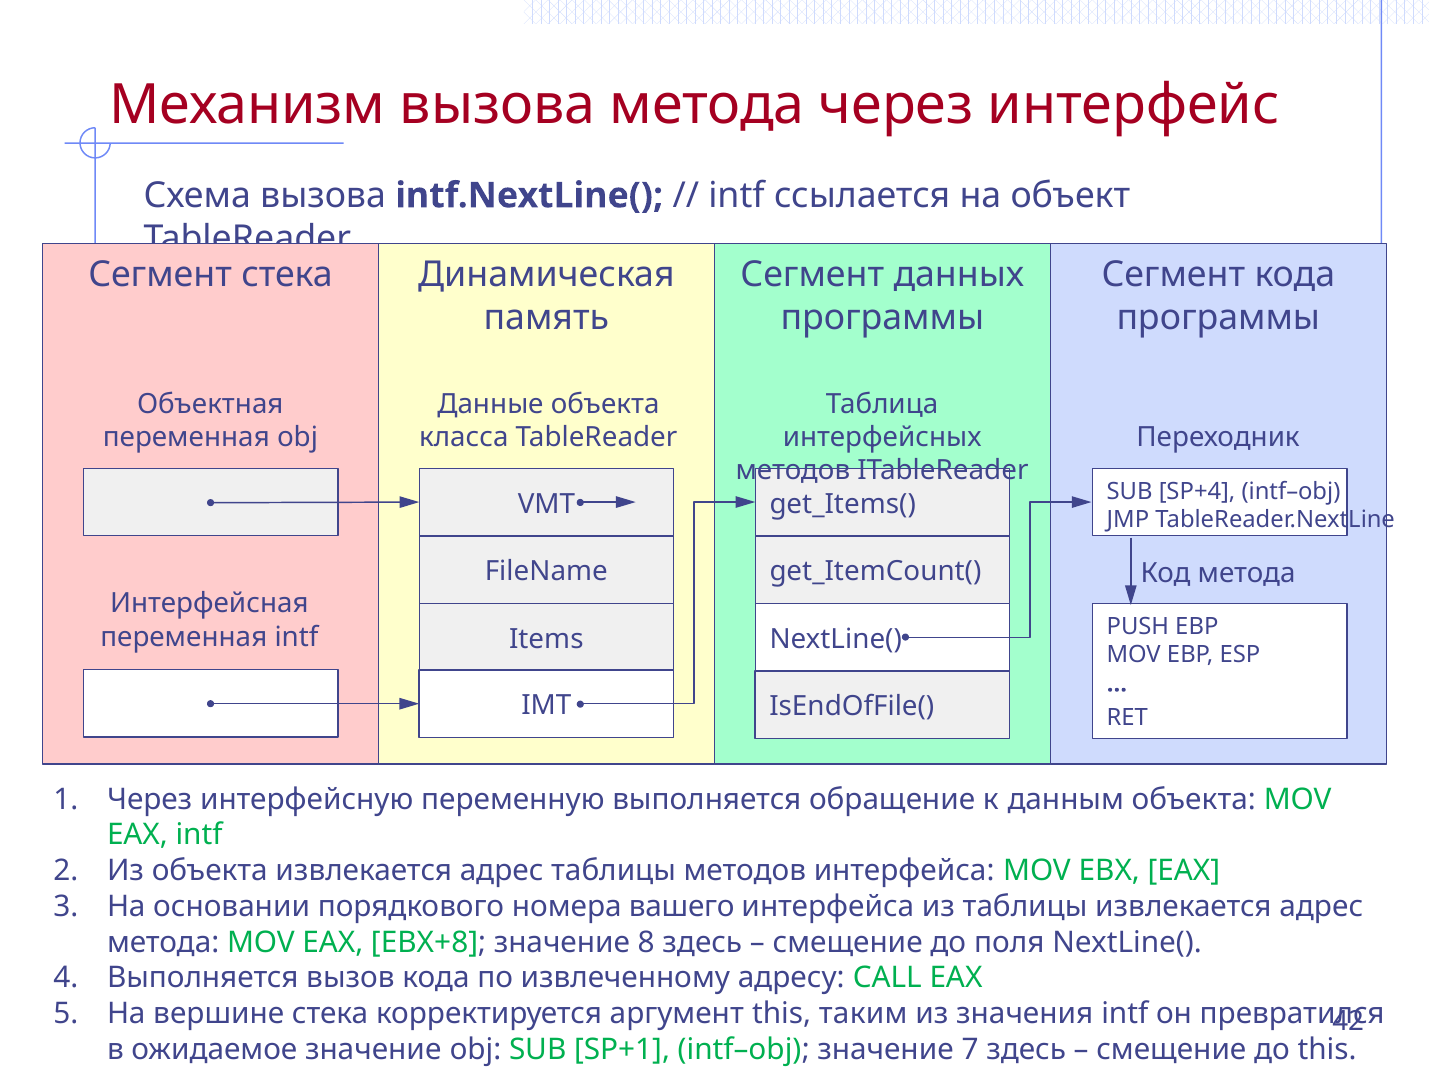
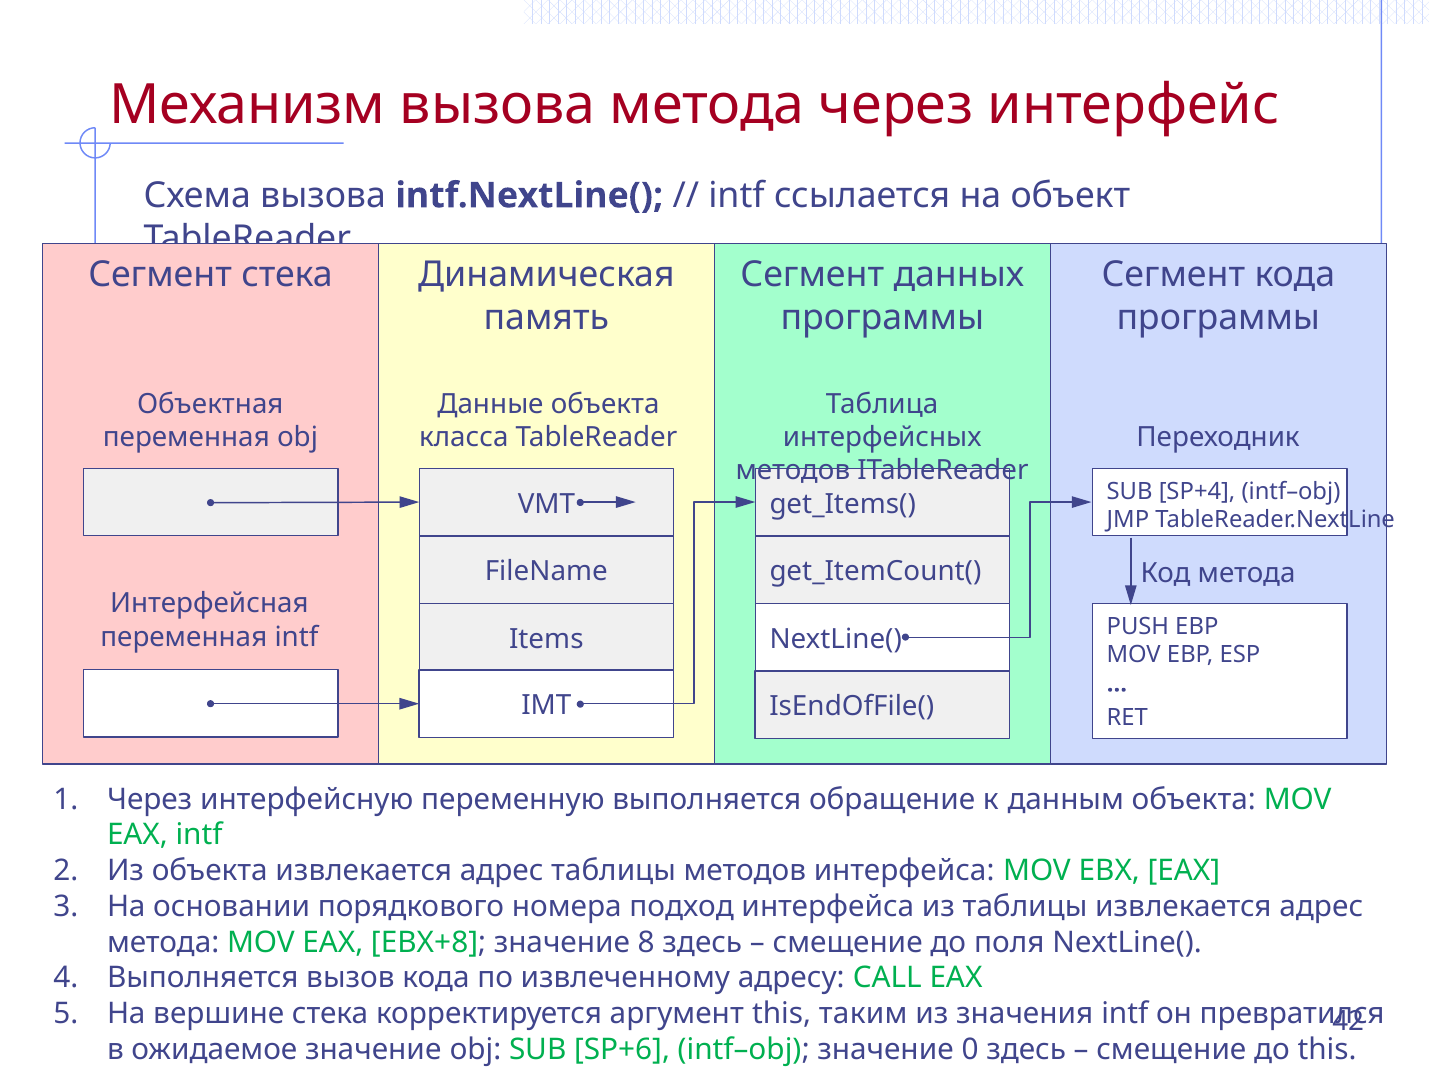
вашего: вашего -> подход
SP+1: SP+1 -> SP+6
7: 7 -> 0
